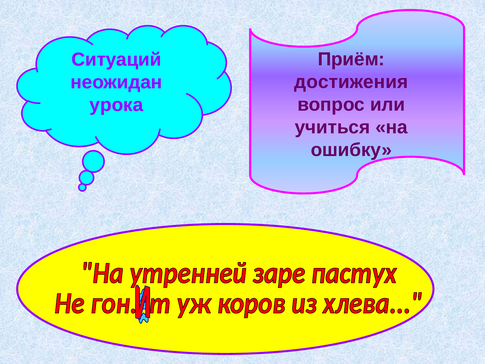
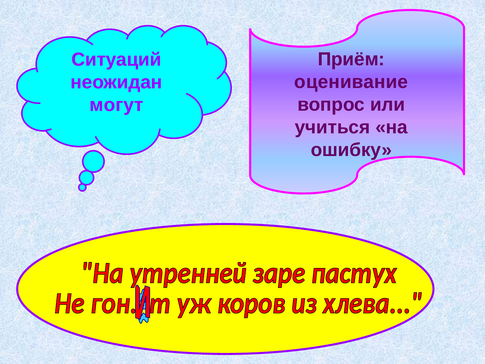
достижения: достижения -> оценивание
урока: урока -> могут
